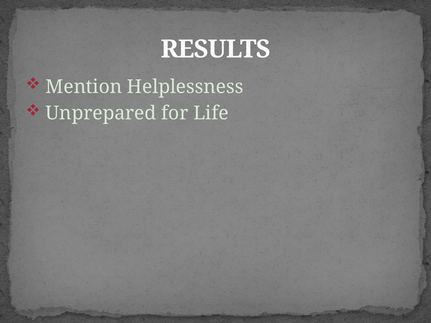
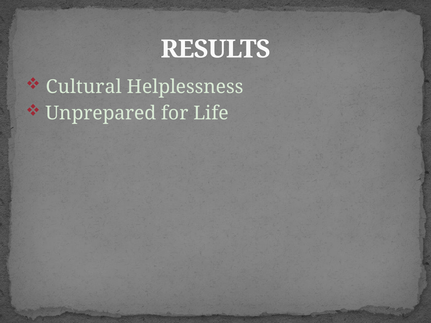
Mention: Mention -> Cultural
